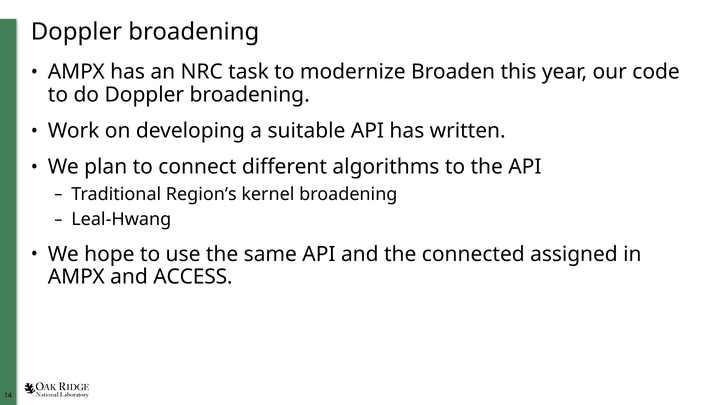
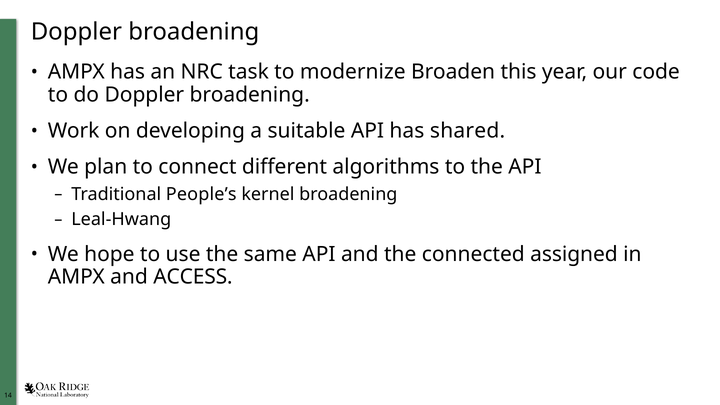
written: written -> shared
Region’s: Region’s -> People’s
